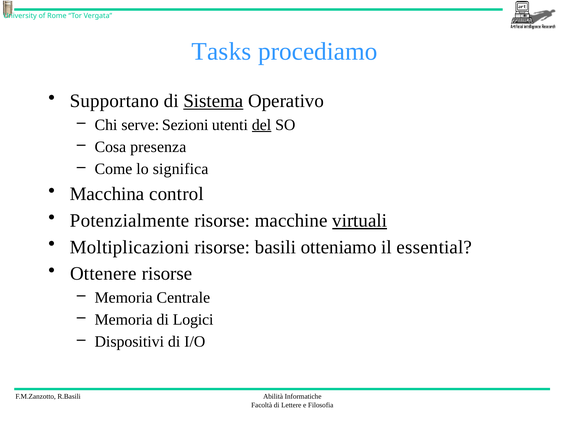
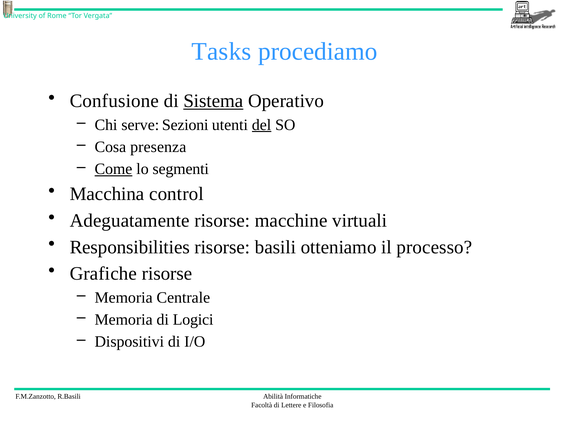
Supportano: Supportano -> Confusione
Come underline: none -> present
significa: significa -> segmenti
Potenzialmente: Potenzialmente -> Adeguatamente
virtuali underline: present -> none
Moltiplicazioni: Moltiplicazioni -> Responsibilities
essential: essential -> processo
Ottenere: Ottenere -> Grafiche
